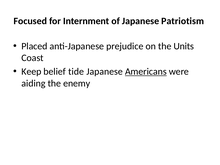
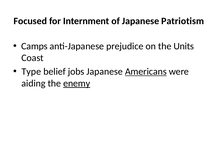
Placed: Placed -> Camps
Keep: Keep -> Type
tide: tide -> jobs
enemy underline: none -> present
